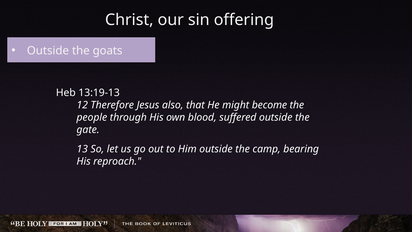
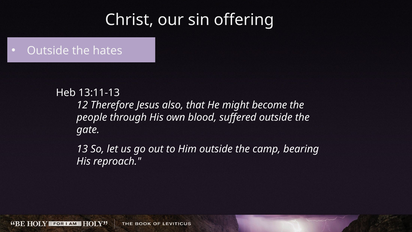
goats: goats -> hates
13:19-13: 13:19-13 -> 13:11-13
